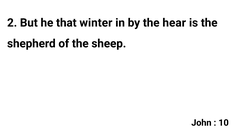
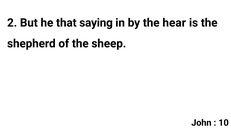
winter: winter -> saying
